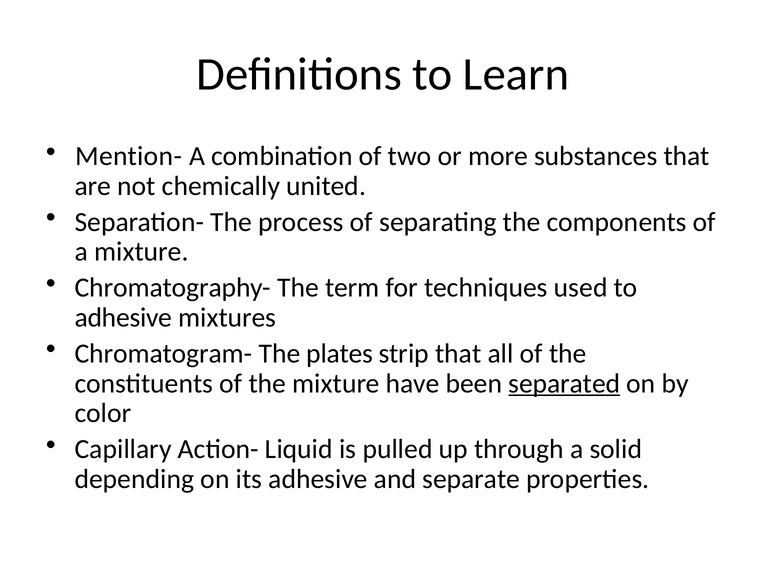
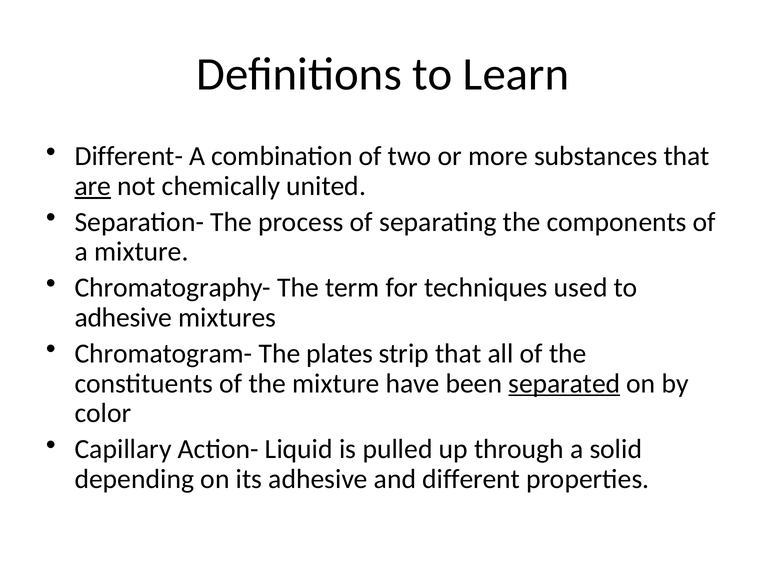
Mention-: Mention- -> Different-
are underline: none -> present
separate: separate -> different
